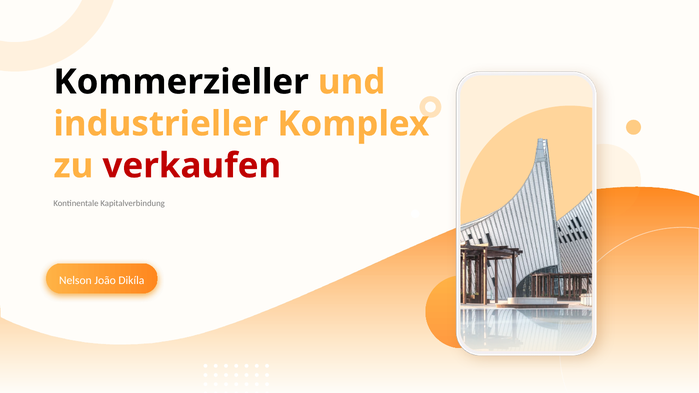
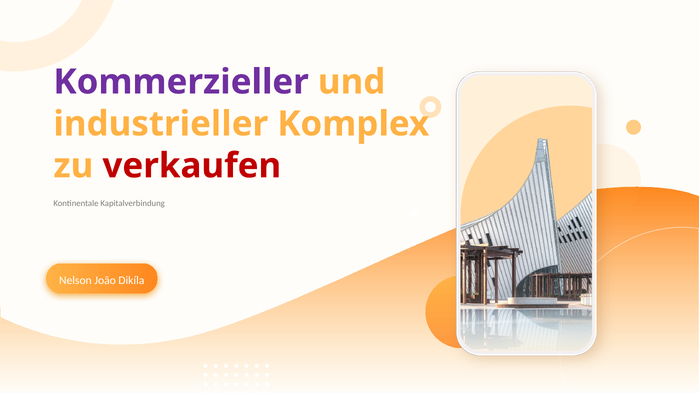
Kommerzieller colour: black -> purple
